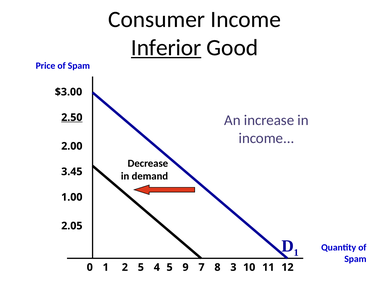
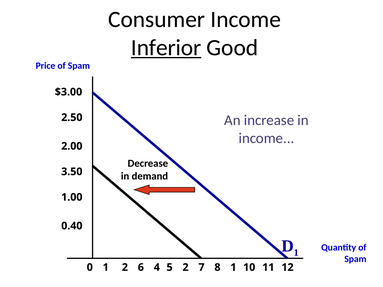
2.50 underline: present -> none
3.45: 3.45 -> 3.50
2.05: 2.05 -> 0.40
1 5: 5 -> 6
5 9: 9 -> 2
8 3: 3 -> 1
